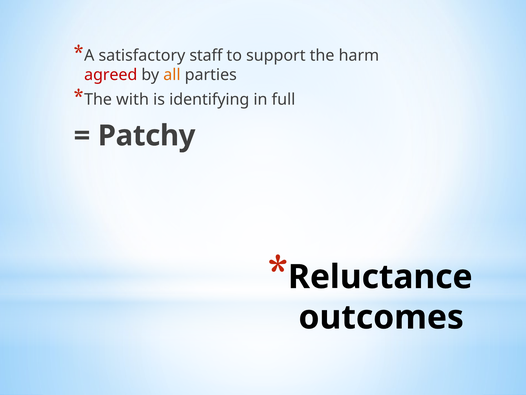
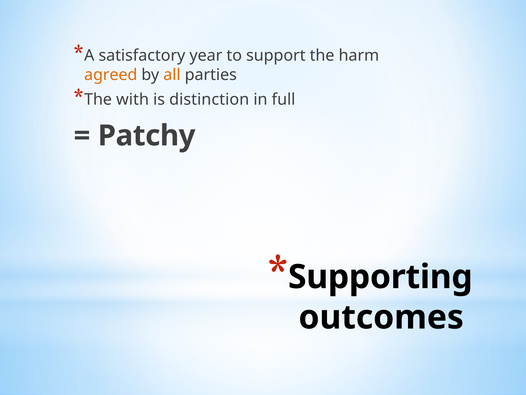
staff: staff -> year
agreed colour: red -> orange
identifying: identifying -> distinction
Reluctance: Reluctance -> Supporting
